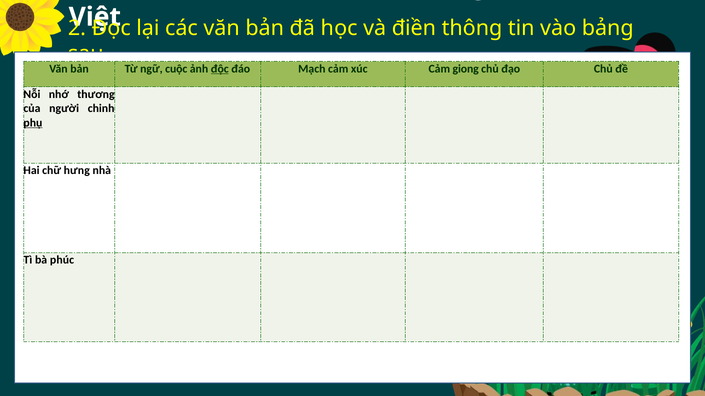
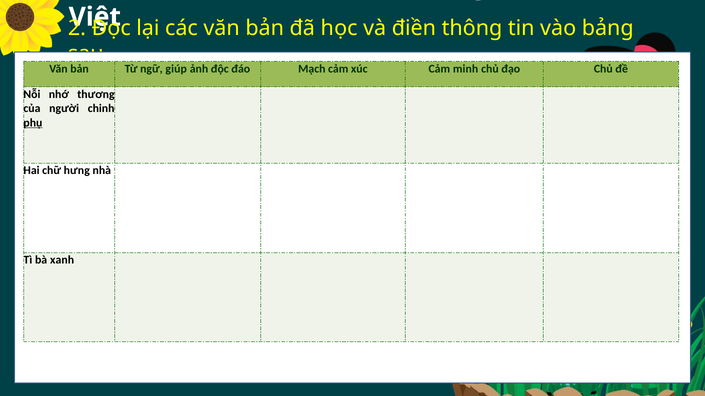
cuộc: cuộc -> giúp
độc underline: present -> none
giong: giong -> minh
phúc: phúc -> xanh
